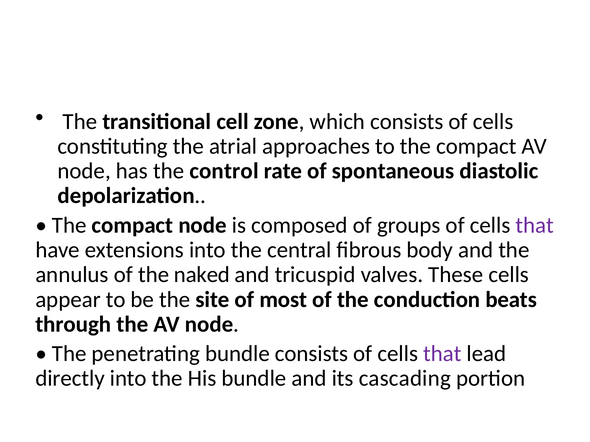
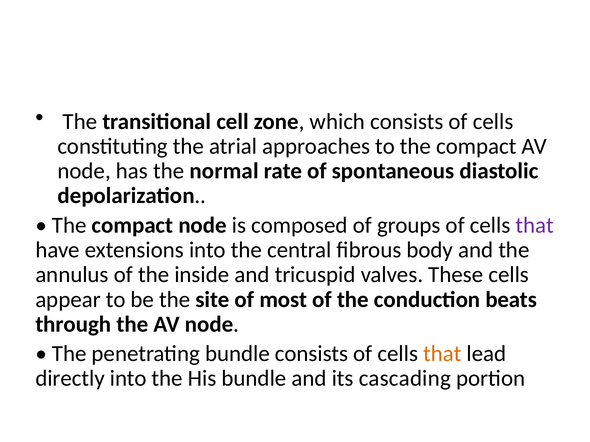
control: control -> normal
naked: naked -> inside
that at (442, 354) colour: purple -> orange
